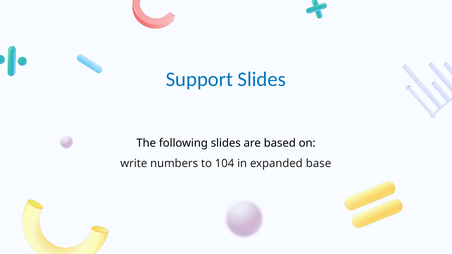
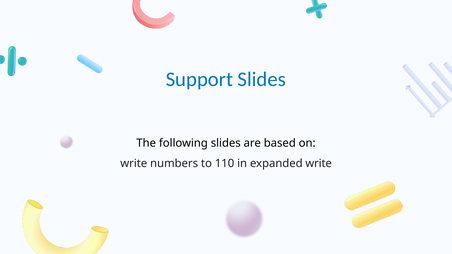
104: 104 -> 110
expanded base: base -> write
